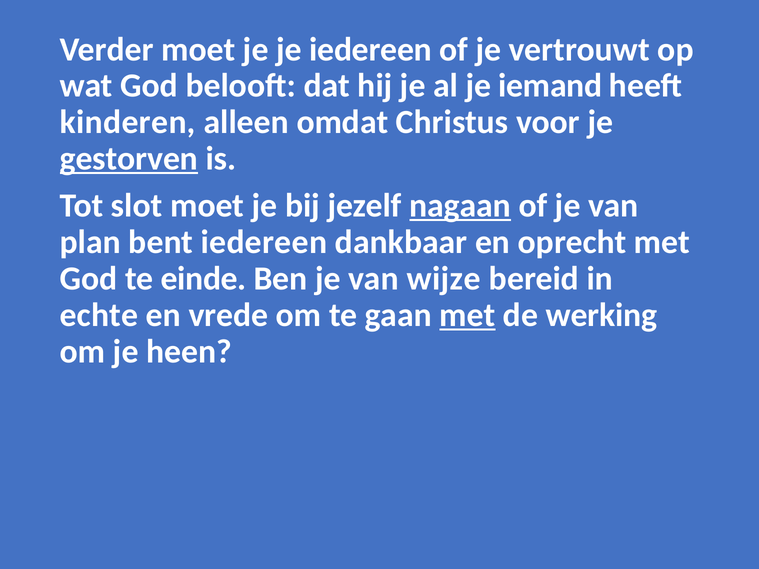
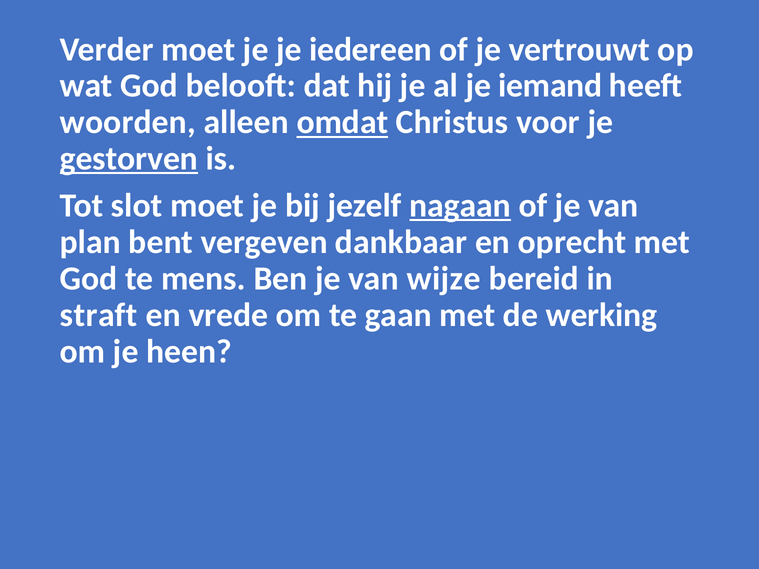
kinderen: kinderen -> woorden
omdat underline: none -> present
bent iedereen: iedereen -> vergeven
einde: einde -> mens
echte: echte -> straft
met at (467, 315) underline: present -> none
